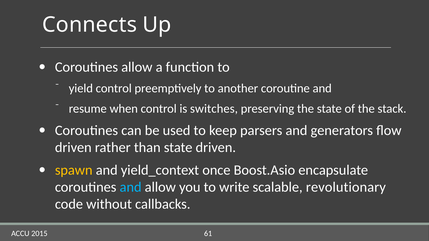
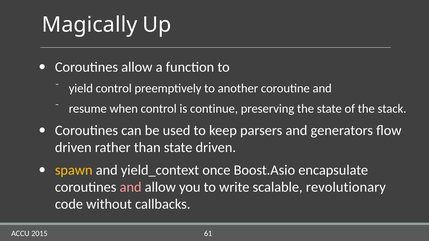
Connects: Connects -> Magically
switches: switches -> continue
and at (131, 187) colour: light blue -> pink
